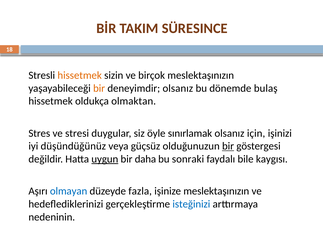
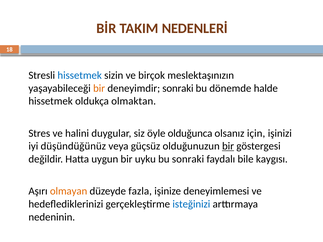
SÜRESINCE: SÜRESINCE -> NEDENLERİ
hissetmek at (80, 75) colour: orange -> blue
deneyimdir olsanız: olsanız -> sonraki
bulaş: bulaş -> halde
stresi: stresi -> halini
sınırlamak: sınırlamak -> olduğunca
uygun underline: present -> none
daha: daha -> uyku
olmayan colour: blue -> orange
işinize meslektaşınızın: meslektaşınızın -> deneyimlemesi
